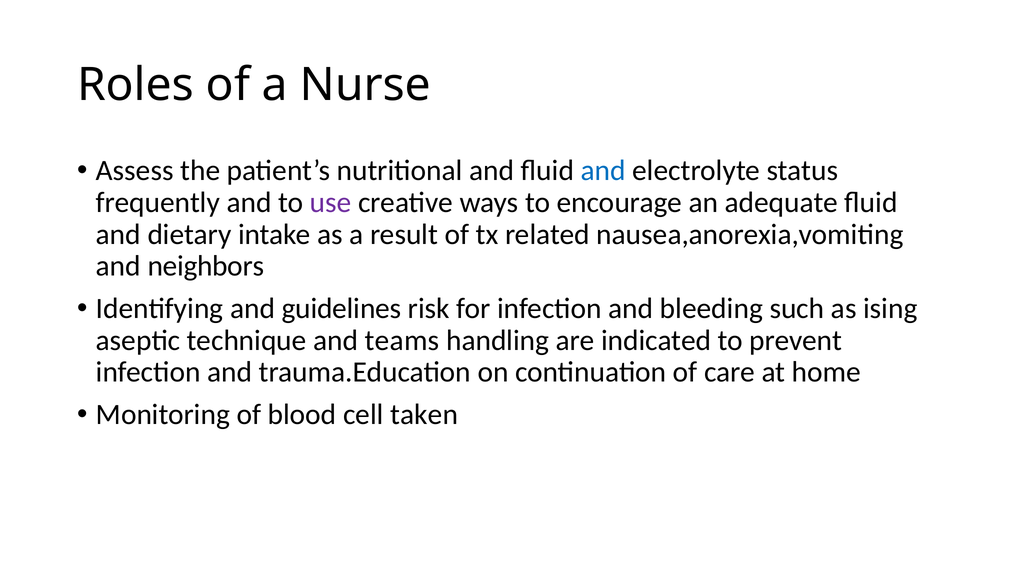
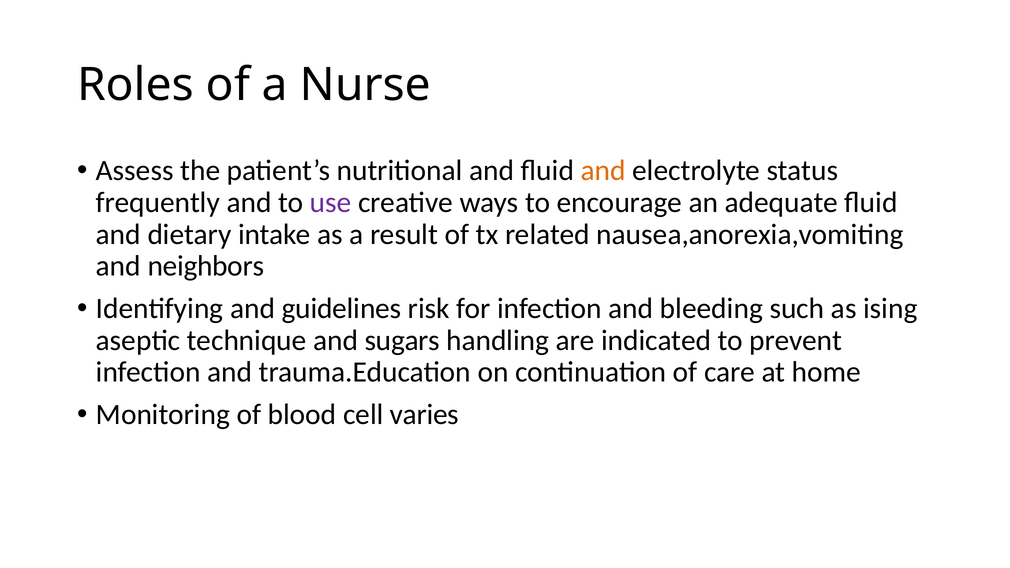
and at (603, 171) colour: blue -> orange
teams: teams -> sugars
taken: taken -> varies
